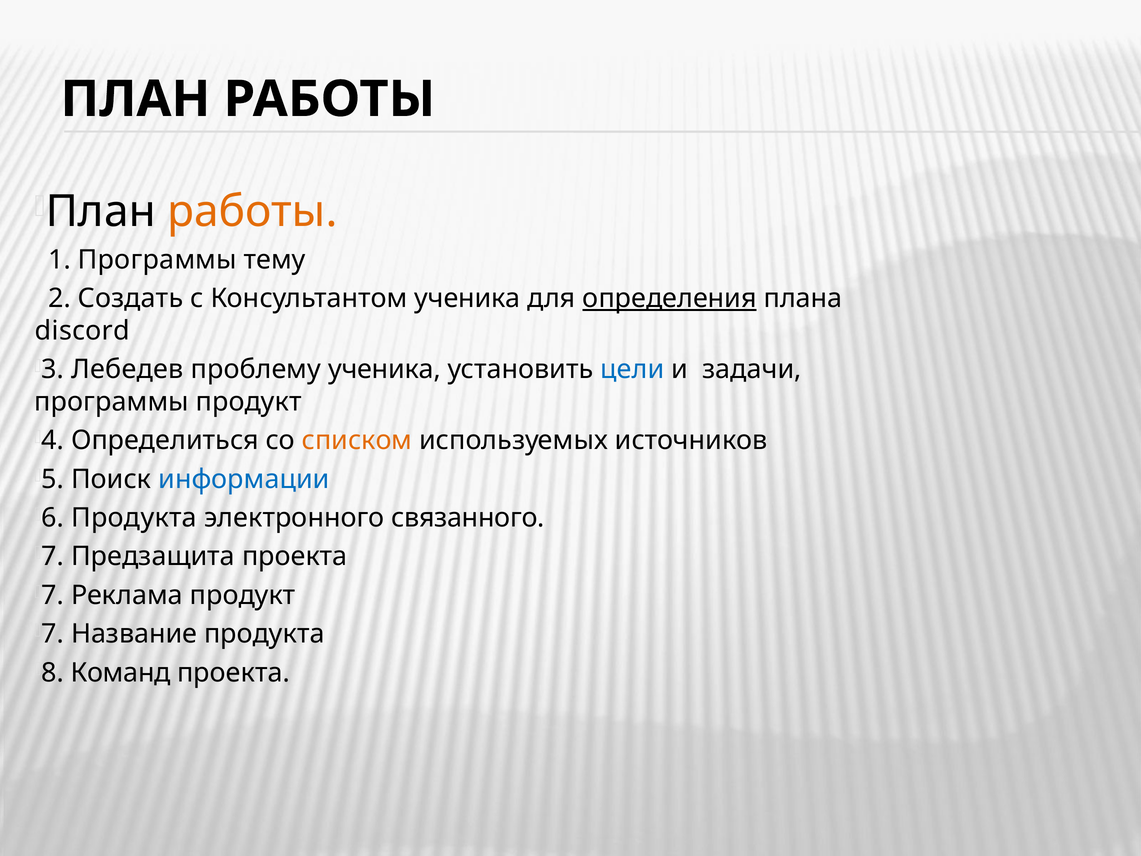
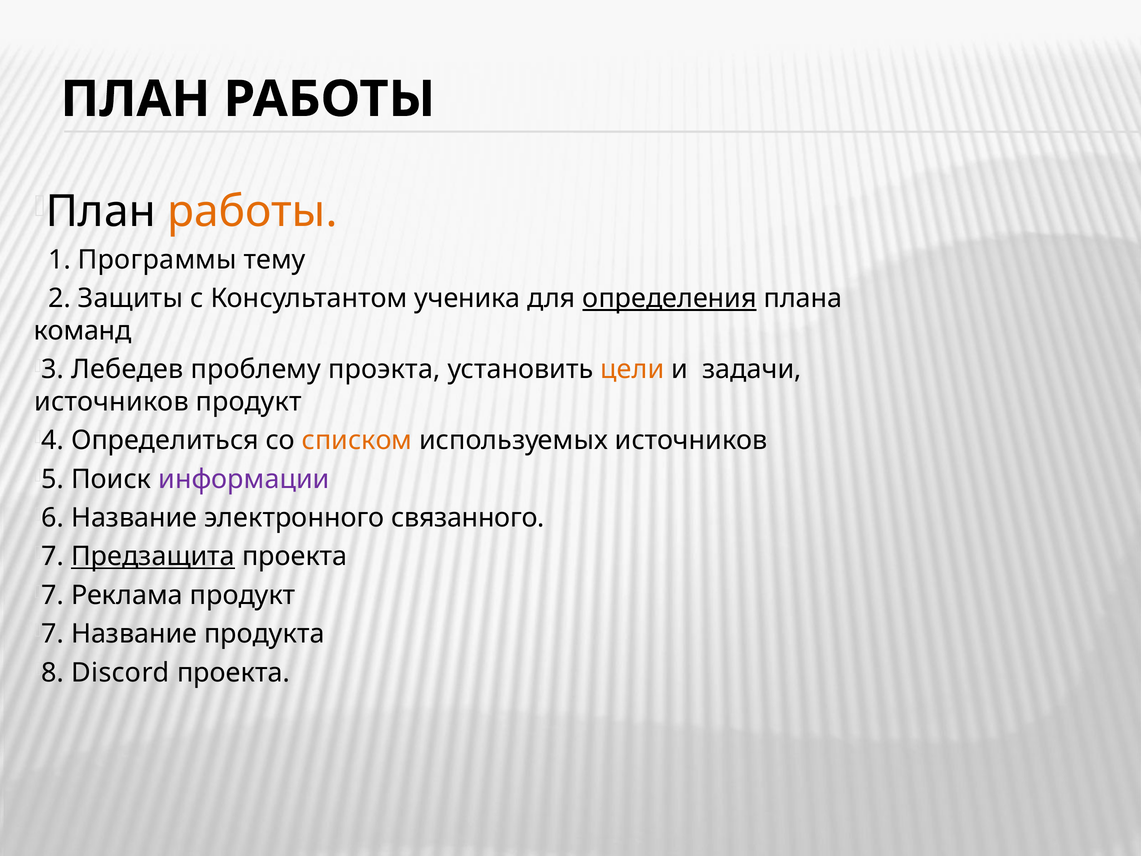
Создать: Создать -> Защиты
discord: discord -> команд
проблему ученика: ученика -> проэкта
цели colour: blue -> orange
программы at (112, 402): программы -> источников
информации colour: blue -> purple
Продукта at (134, 518): Продукта -> Название
Предзащита underline: none -> present
Команд: Команд -> Discord
